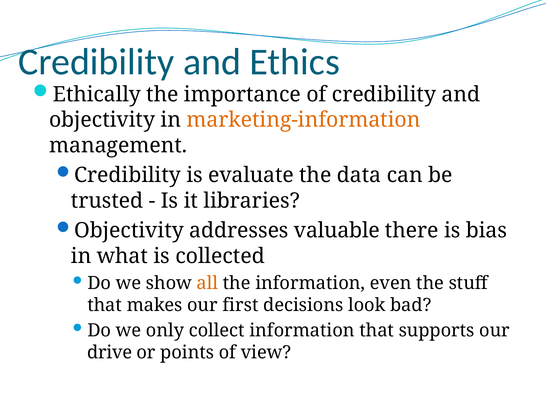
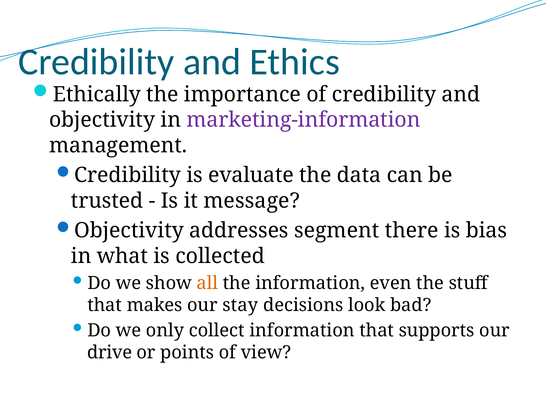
marketing-information colour: orange -> purple
libraries: libraries -> message
valuable: valuable -> segment
first: first -> stay
